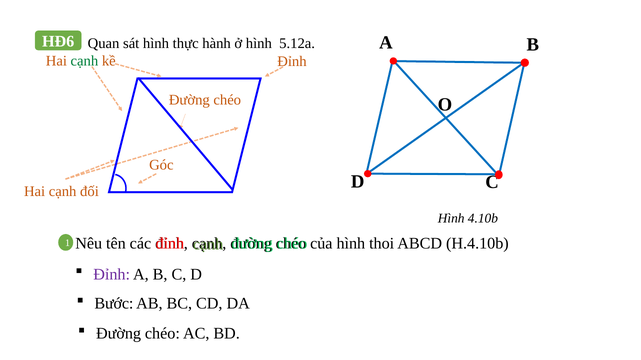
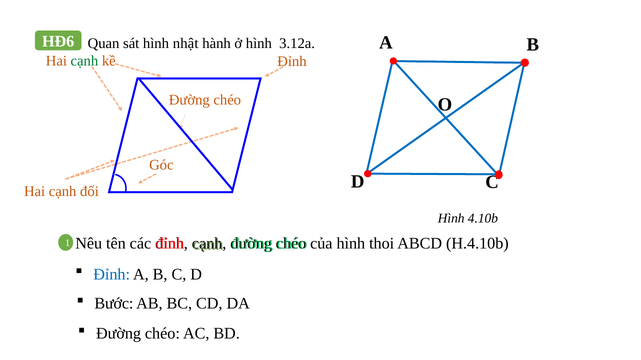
thực: thực -> nhật
5.12a: 5.12a -> 3.12a
Đỉnh at (112, 275) colour: purple -> blue
